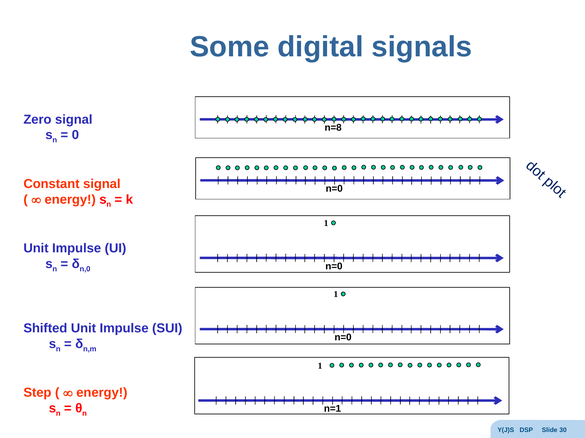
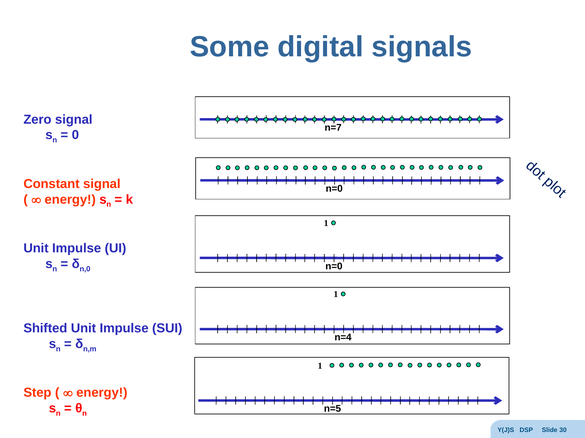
n=8: n=8 -> n=7
n=0 at (343, 338): n=0 -> n=4
n=1: n=1 -> n=5
